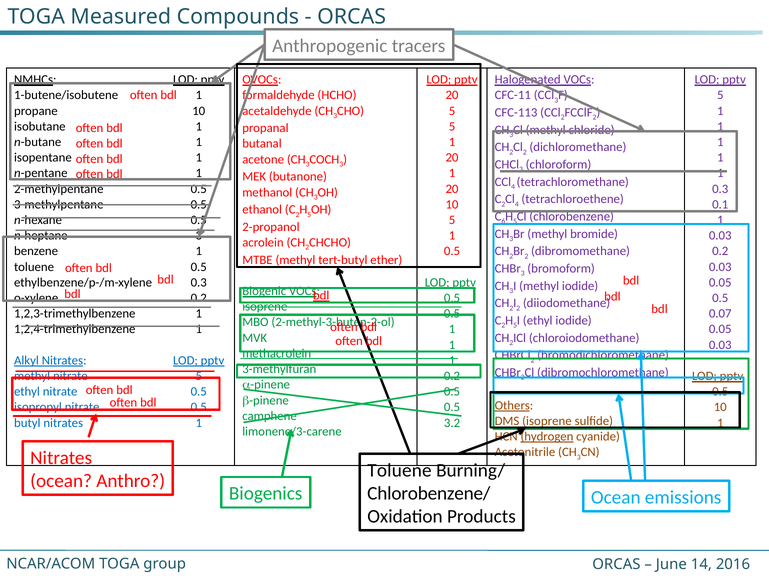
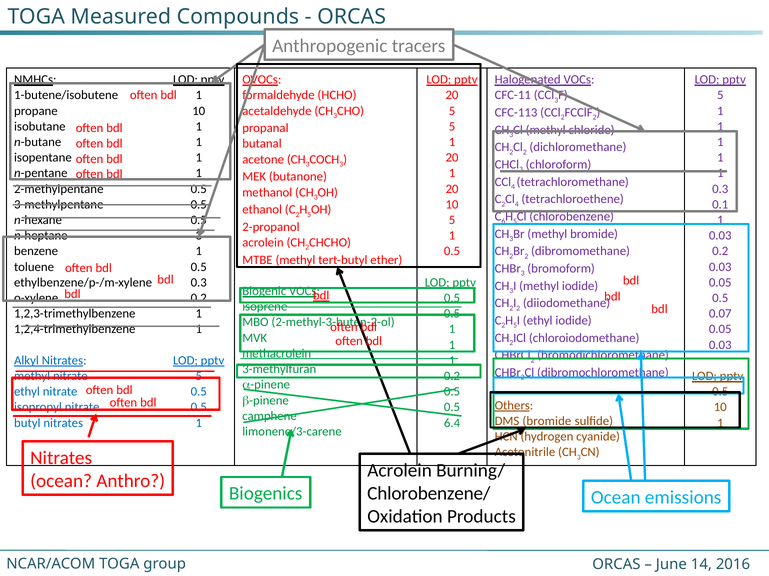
DMS isoprene: isoprene -> bromide
3.2: 3.2 -> 6.4
hydrogen underline: present -> none
Toluene at (400, 471): Toluene -> Acrolein
